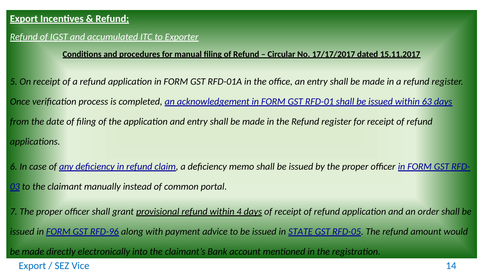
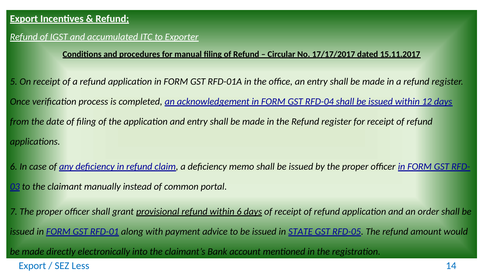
RFD-01: RFD-01 -> RFD-04
63: 63 -> 12
within 4: 4 -> 6
RFD-96: RFD-96 -> RFD-01
Vice: Vice -> Less
